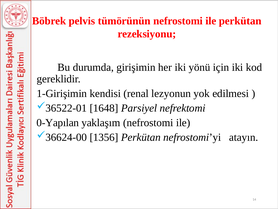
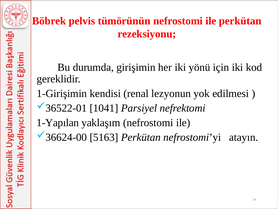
1648: 1648 -> 1041
0-Yapılan: 0-Yapılan -> 1-Yapılan
1356: 1356 -> 5163
